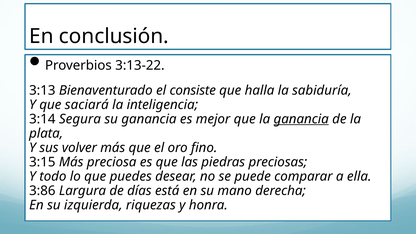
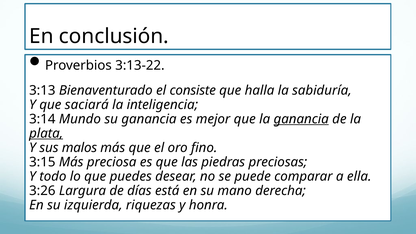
Segura: Segura -> Mundo
plata underline: none -> present
volver: volver -> malos
3:86: 3:86 -> 3:26
